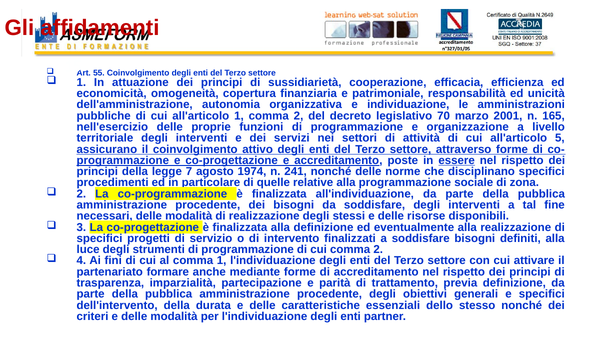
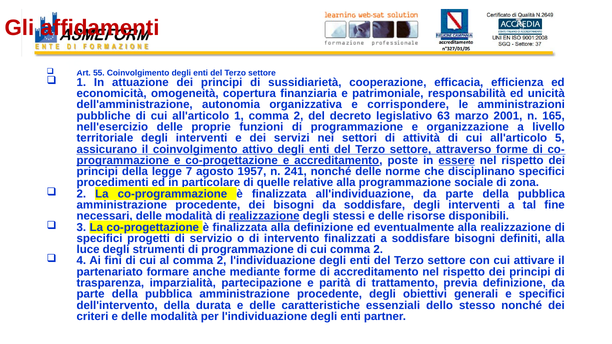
individuazione: individuazione -> corrispondere
70: 70 -> 63
1974: 1974 -> 1957
realizzazione at (264, 216) underline: none -> present
al comma 1: 1 -> 2
